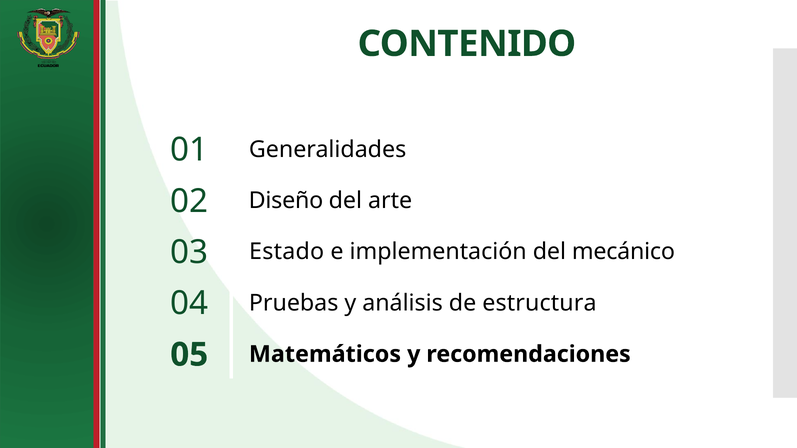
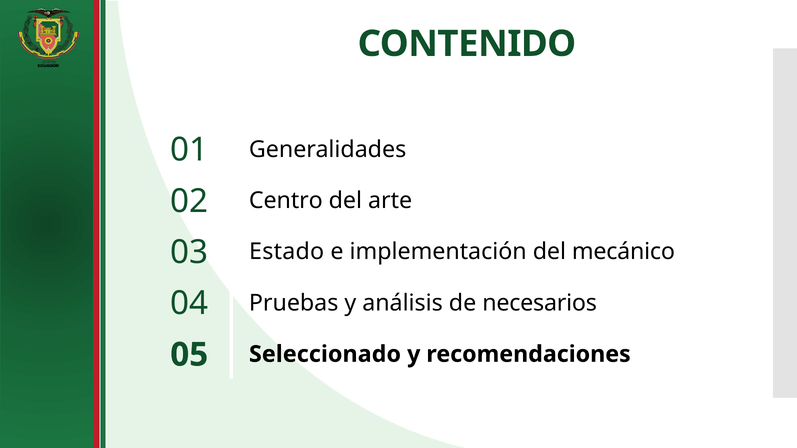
Diseño: Diseño -> Centro
estructura: estructura -> necesarios
Matemáticos: Matemáticos -> Seleccionado
